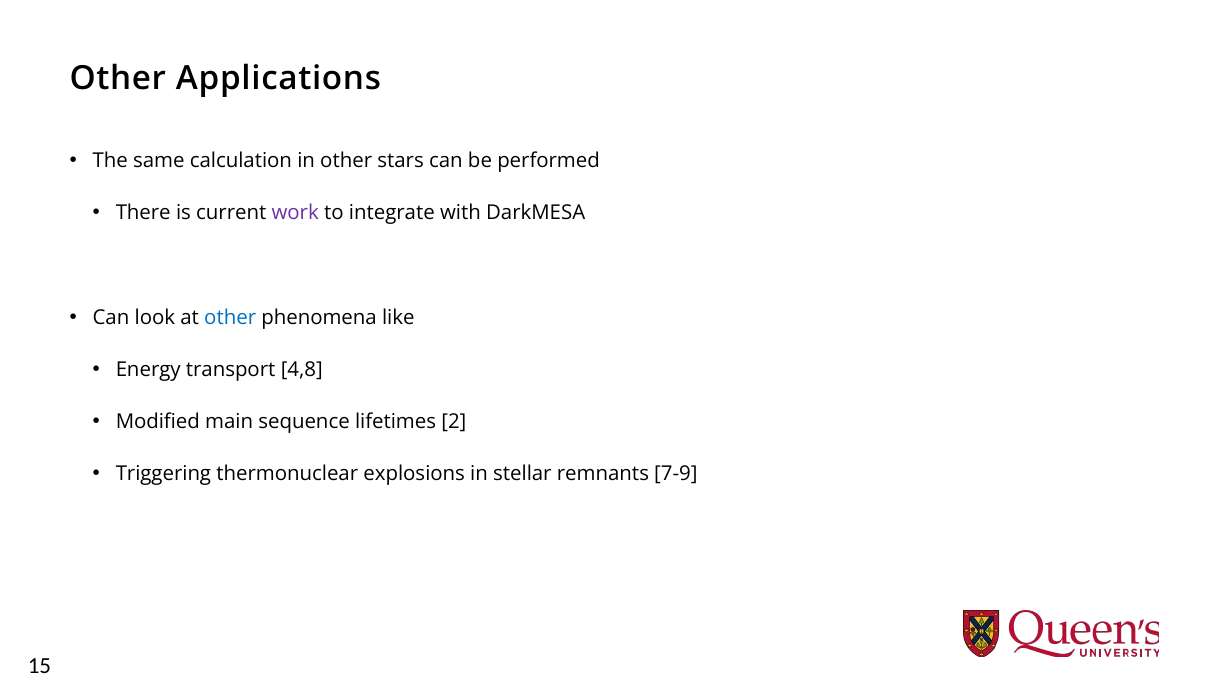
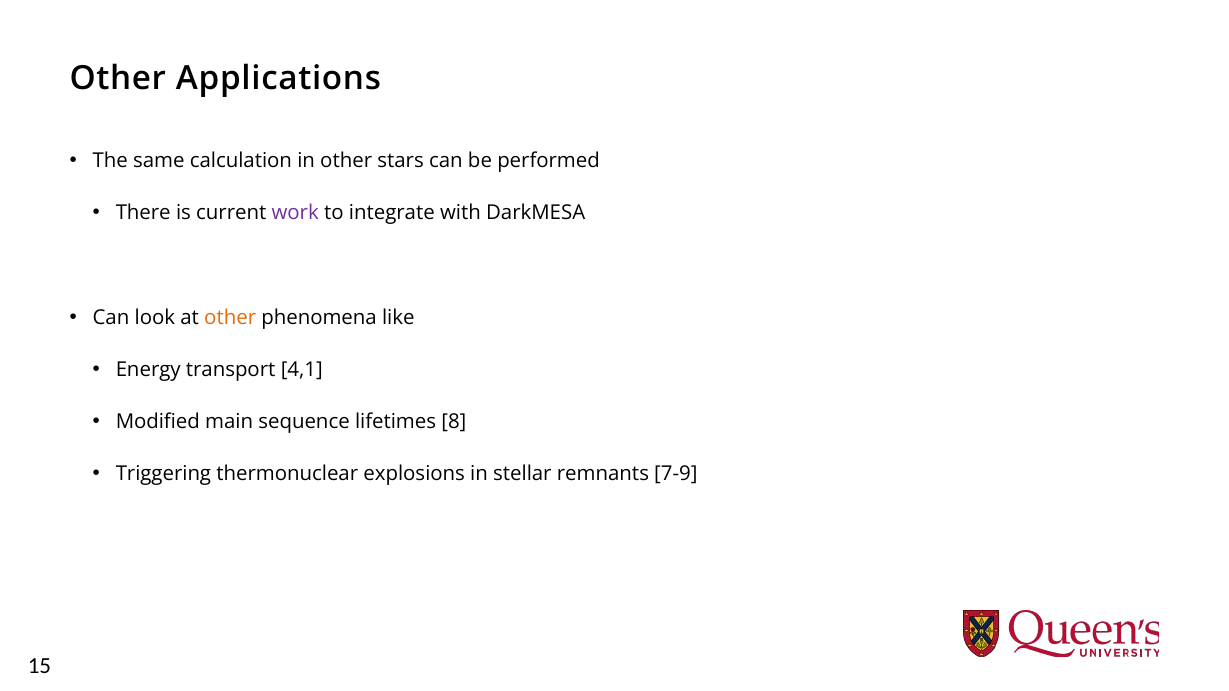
other at (230, 318) colour: blue -> orange
4,8: 4,8 -> 4,1
2: 2 -> 8
